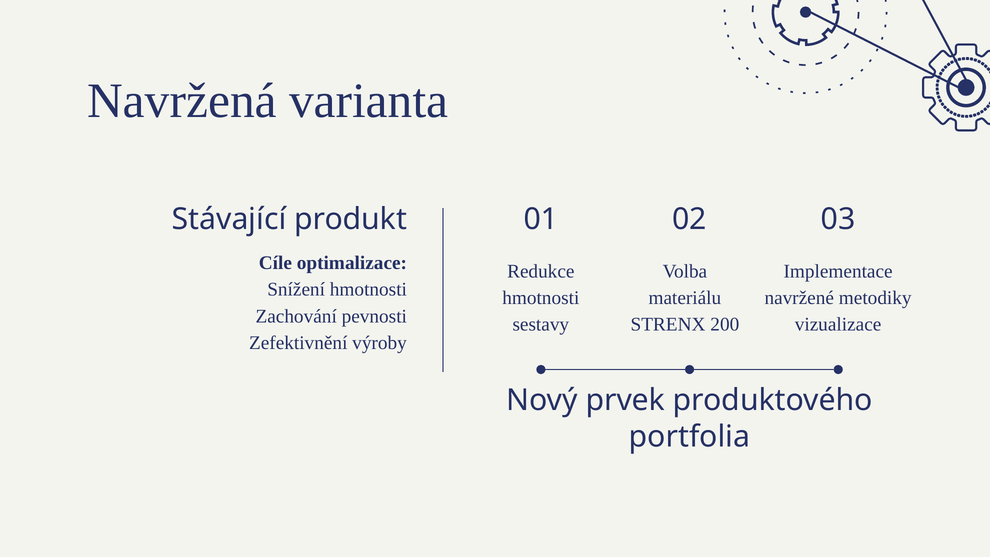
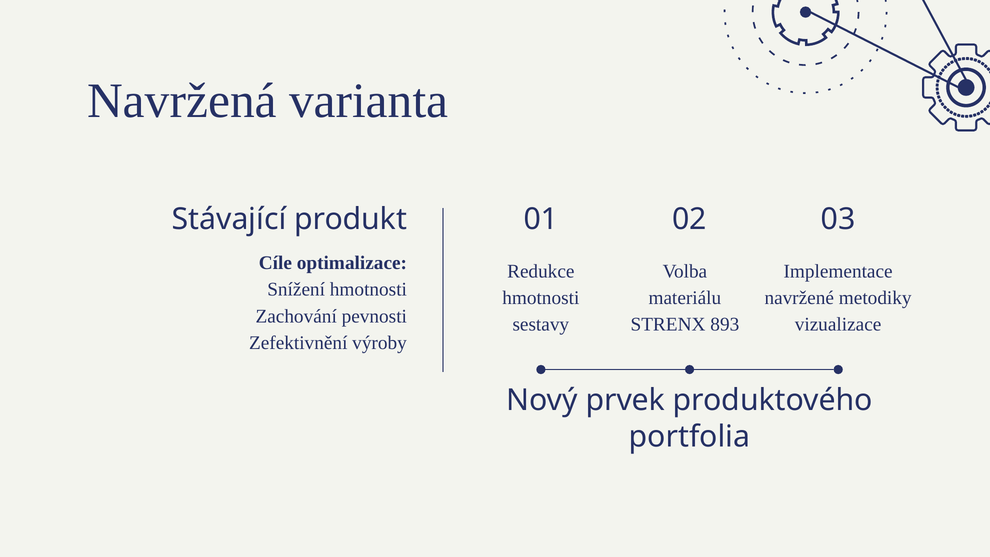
200: 200 -> 893
